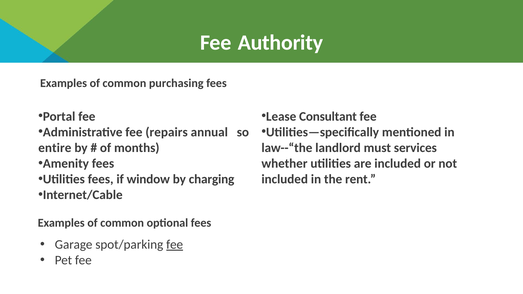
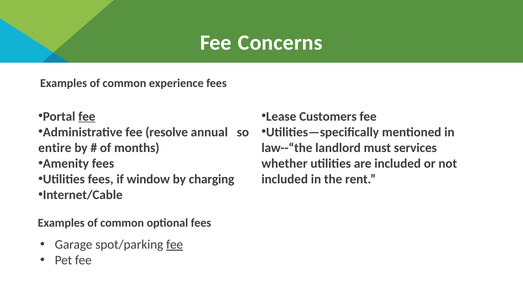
Authority: Authority -> Concerns
purchasing: purchasing -> experience
fee at (87, 116) underline: none -> present
Consultant: Consultant -> Customers
repairs: repairs -> resolve
